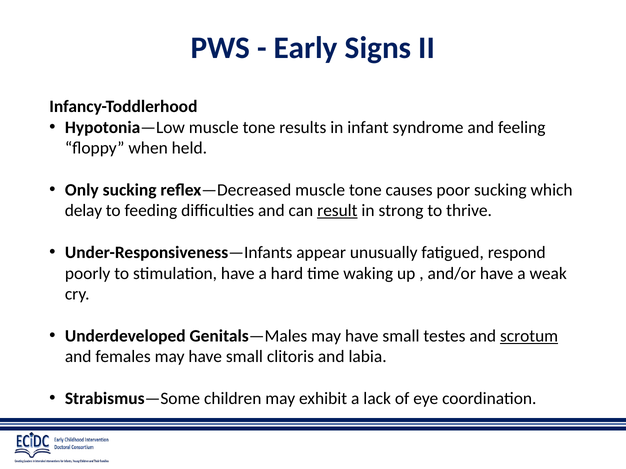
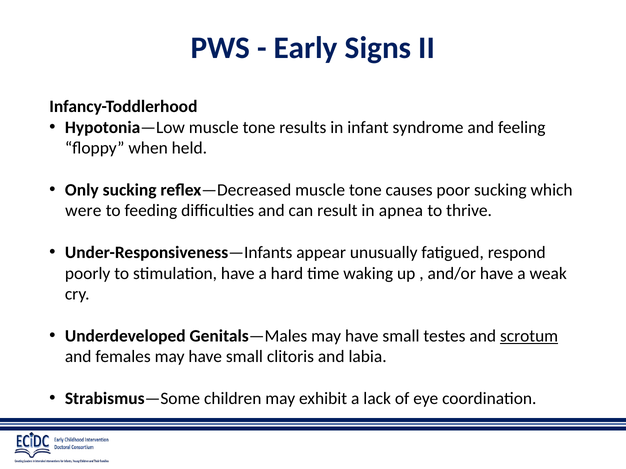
delay: delay -> were
result underline: present -> none
strong: strong -> apnea
